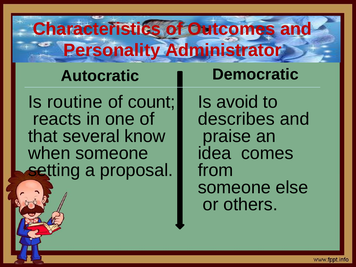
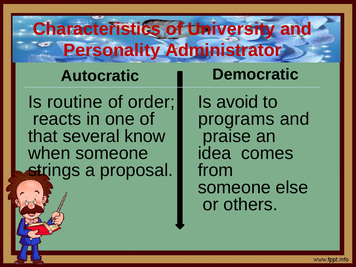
Outcomes: Outcomes -> University
count: count -> order
describes: describes -> programs
setting: setting -> strings
